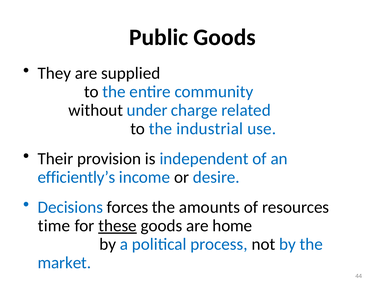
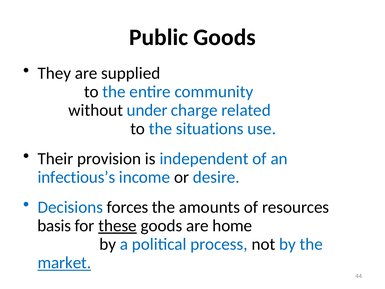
industrial: industrial -> situations
efficiently’s: efficiently’s -> infectious’s
time: time -> basis
market underline: none -> present
